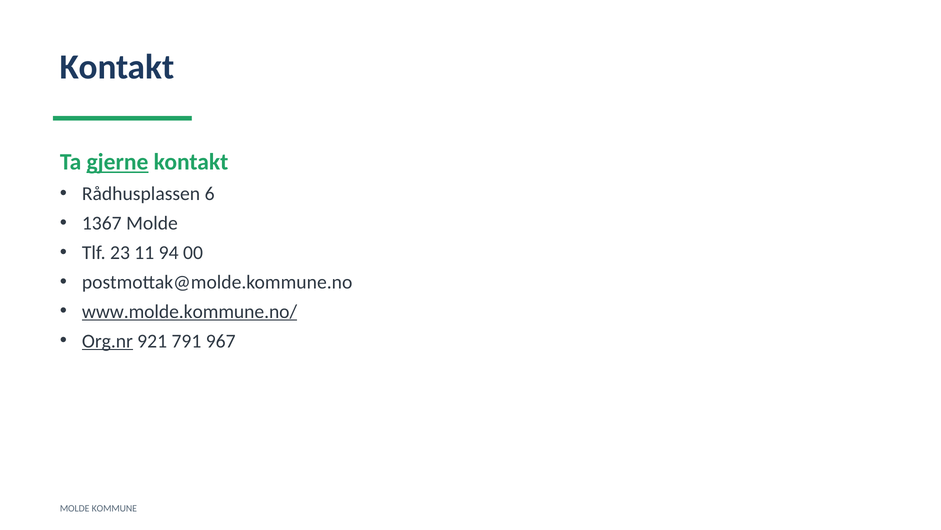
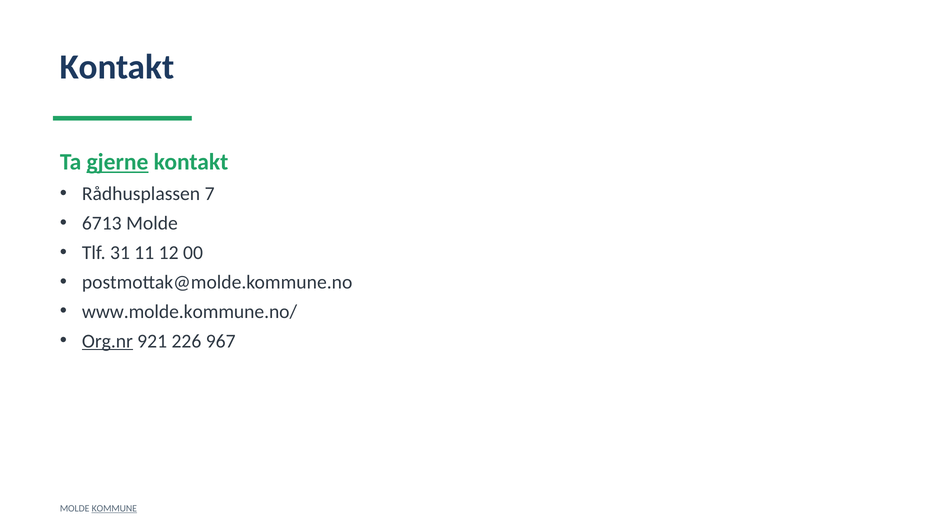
6: 6 -> 7
1367: 1367 -> 6713
23: 23 -> 31
94: 94 -> 12
www.molde.kommune.no/ underline: present -> none
791: 791 -> 226
KOMMUNE underline: none -> present
